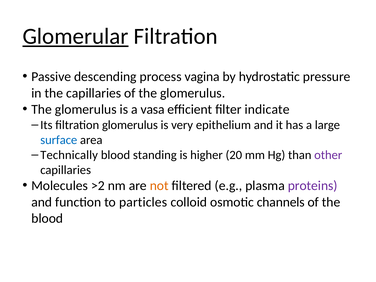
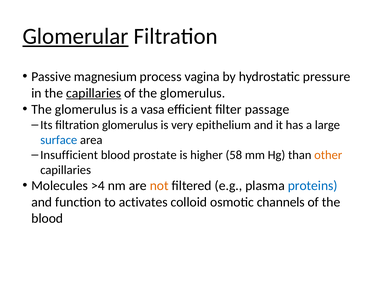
descending: descending -> magnesium
capillaries at (94, 93) underline: none -> present
indicate: indicate -> passage
Technically: Technically -> Insufficient
standing: standing -> prostate
20: 20 -> 58
other colour: purple -> orange
>2: >2 -> >4
proteins colour: purple -> blue
particles: particles -> activates
